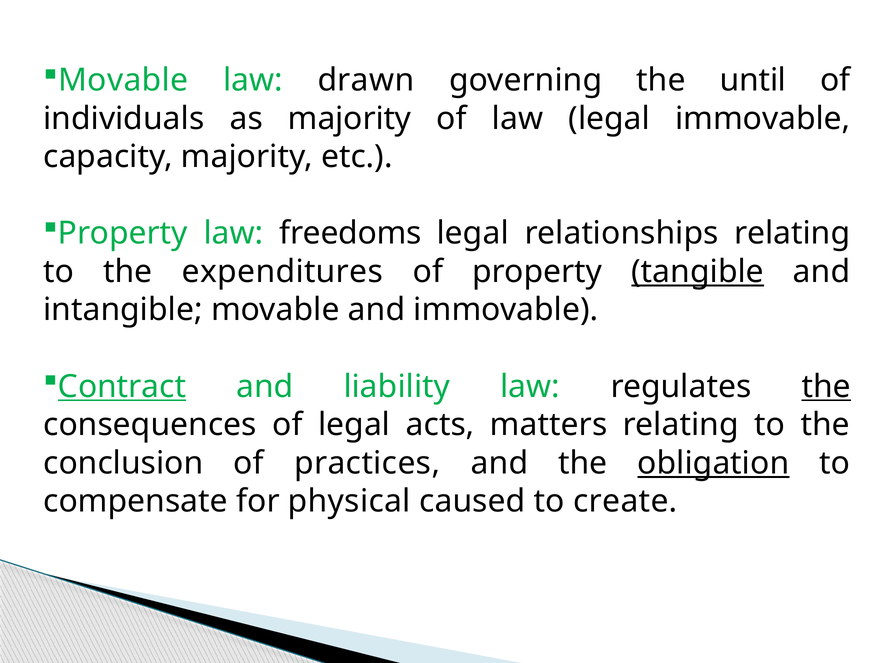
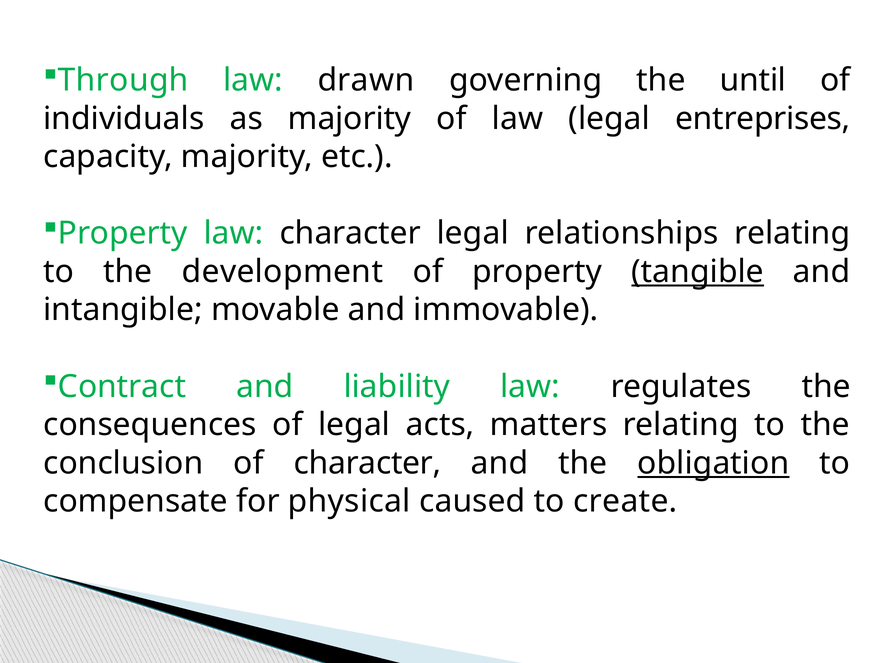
Movable at (123, 80): Movable -> Through
legal immovable: immovable -> entreprises
law freedoms: freedoms -> character
expenditures: expenditures -> development
Contract underline: present -> none
the at (826, 387) underline: present -> none
of practices: practices -> character
